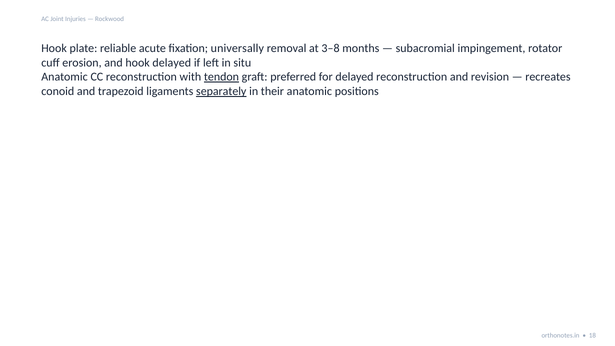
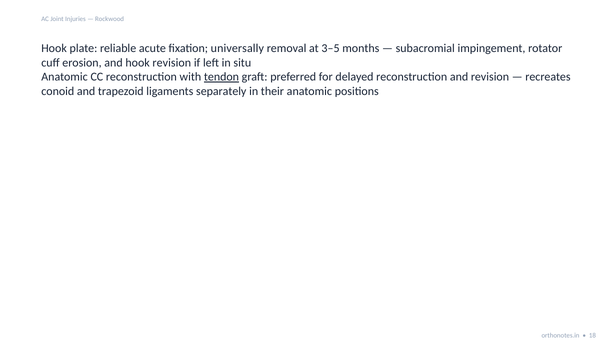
3–8: 3–8 -> 3–5
hook delayed: delayed -> revision
separately underline: present -> none
